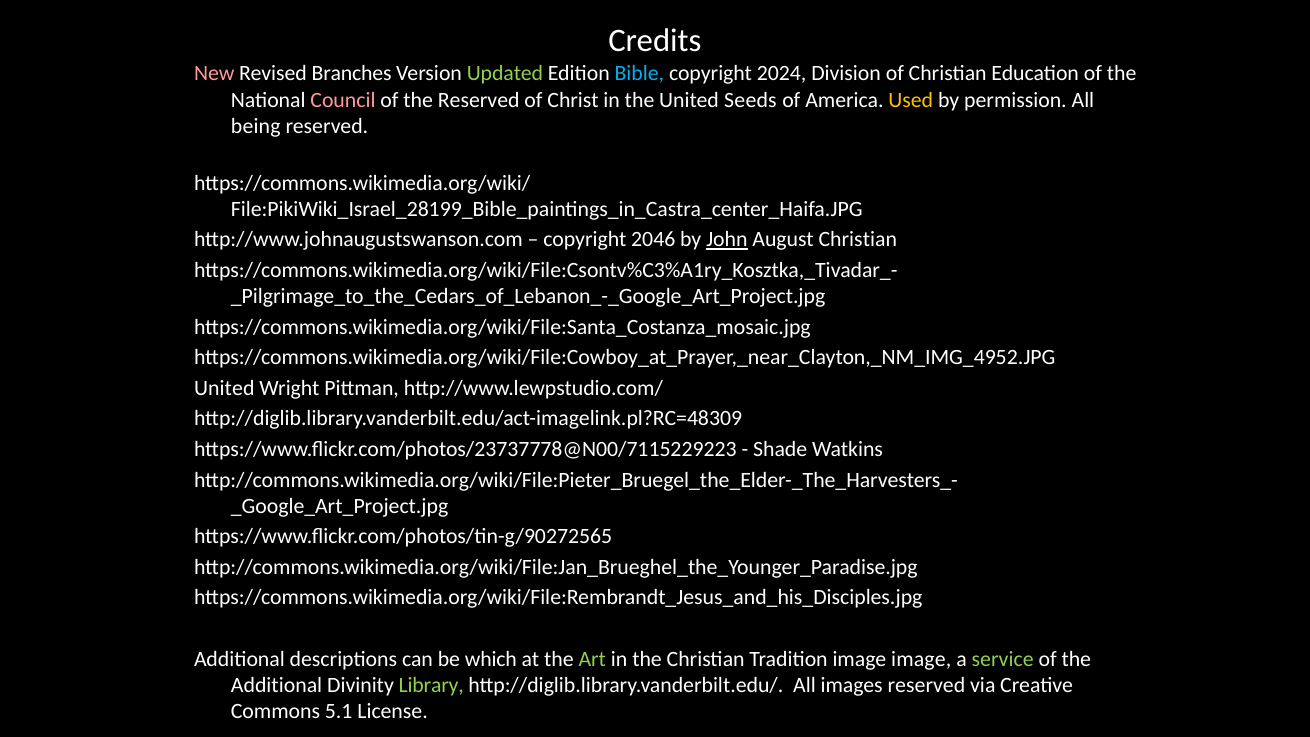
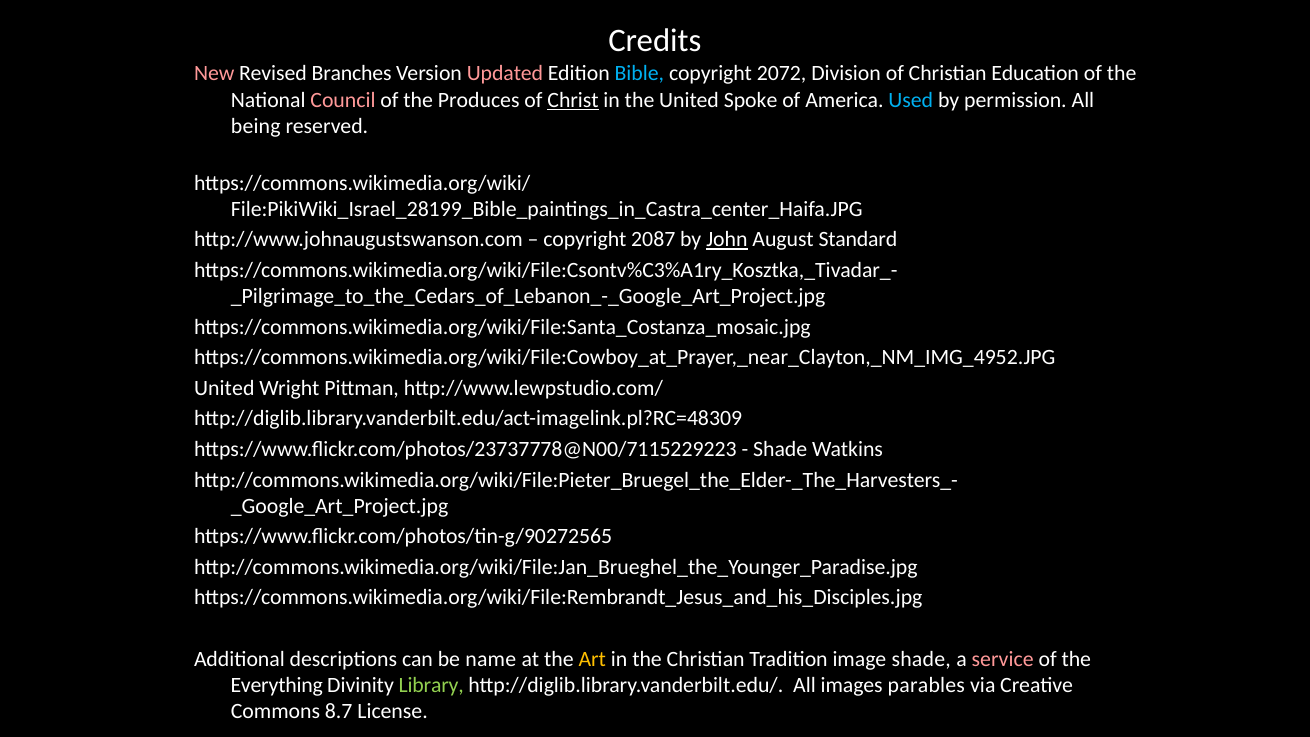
Updated colour: light green -> pink
2024: 2024 -> 2072
the Reserved: Reserved -> Produces
Christ underline: none -> present
Seeds: Seeds -> Spoke
Used colour: yellow -> light blue
2046: 2046 -> 2087
August Christian: Christian -> Standard
which: which -> name
Art colour: light green -> yellow
image image: image -> shade
service colour: light green -> pink
Additional at (277, 685): Additional -> Everything
images reserved: reserved -> parables
5.1: 5.1 -> 8.7
